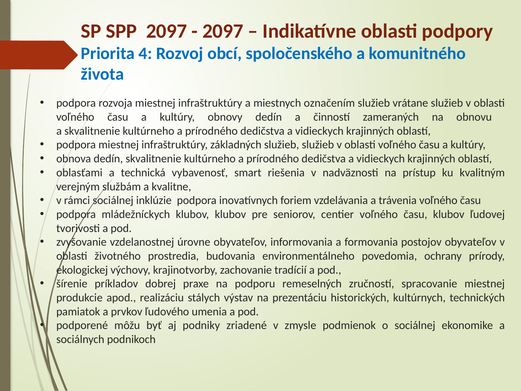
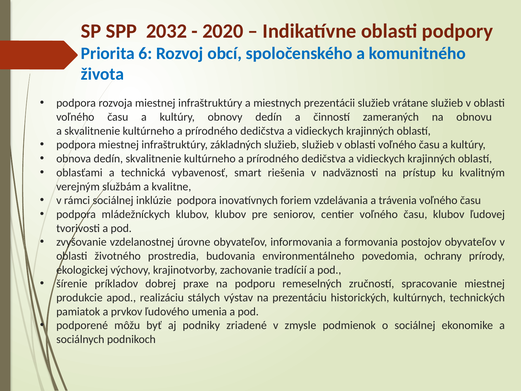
SPP 2097: 2097 -> 2032
2097 at (223, 31): 2097 -> 2020
4: 4 -> 6
označením: označením -> prezentácii
